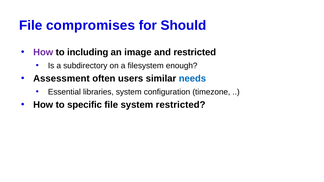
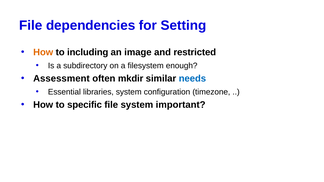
compromises: compromises -> dependencies
Should: Should -> Setting
How at (43, 52) colour: purple -> orange
users: users -> mkdir
system restricted: restricted -> important
